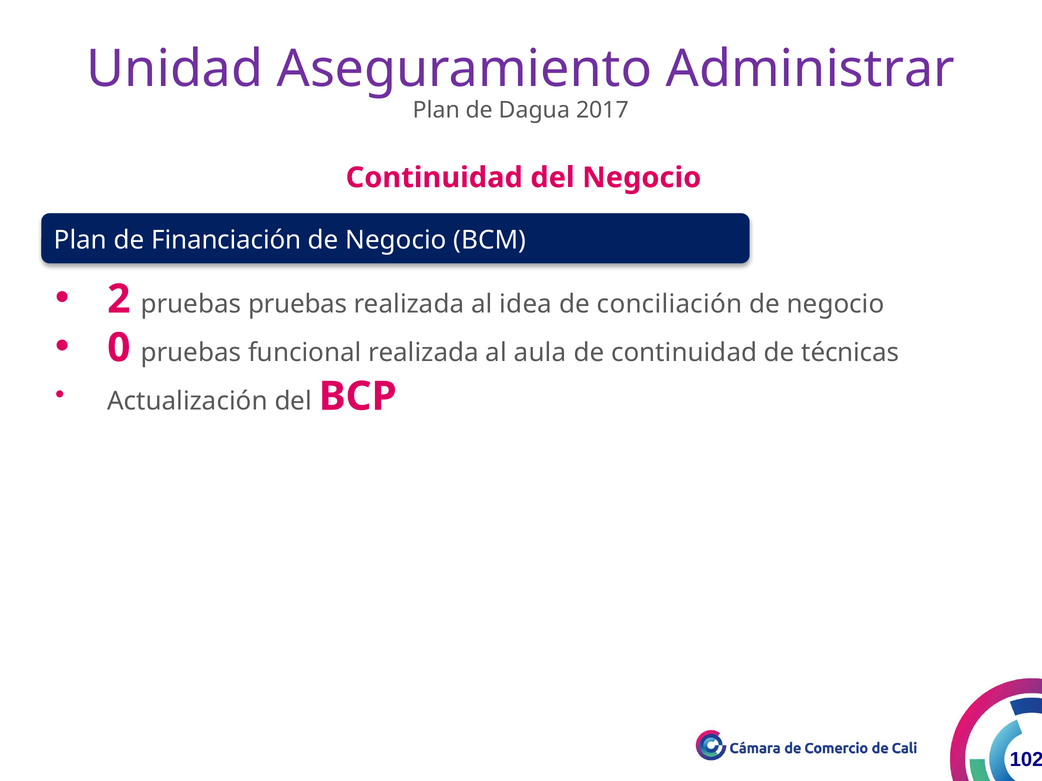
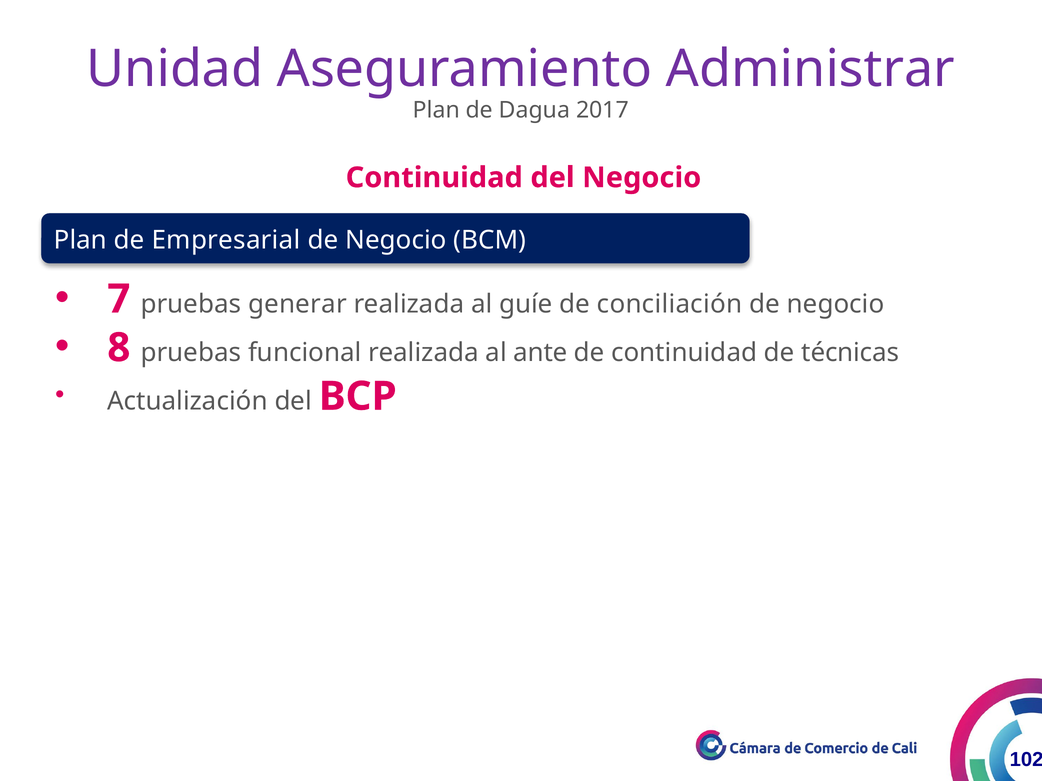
Financiación: Financiación -> Empresarial
2: 2 -> 7
pruebas pruebas: pruebas -> generar
idea: idea -> guíe
0: 0 -> 8
aula: aula -> ante
